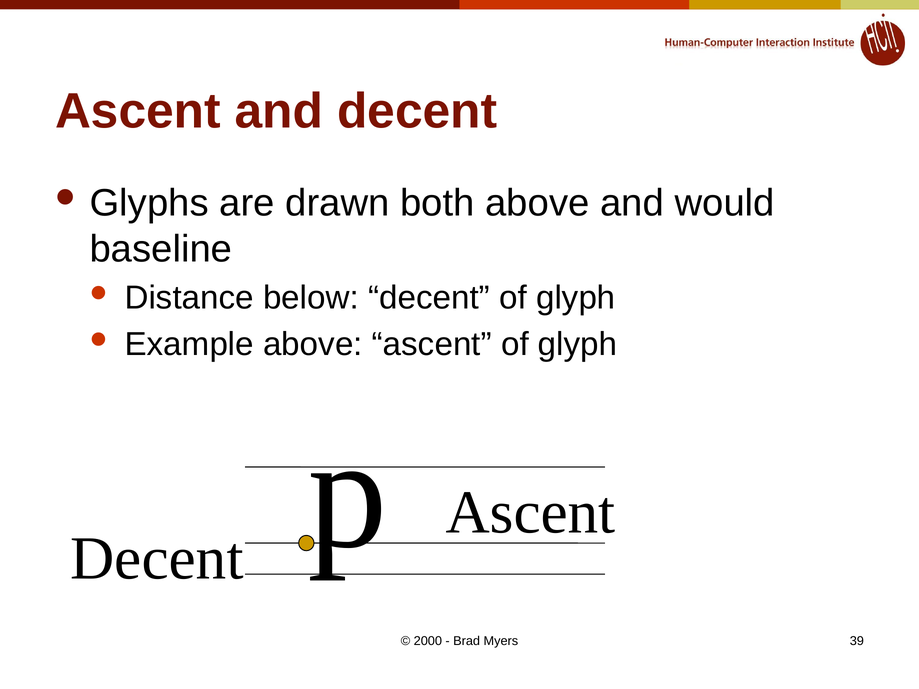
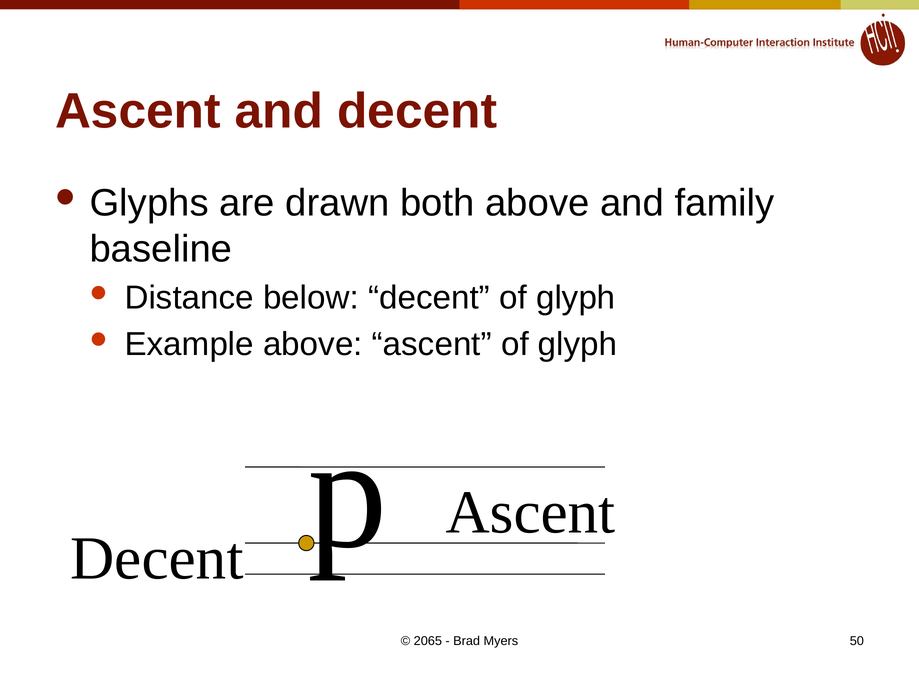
would: would -> family
2000: 2000 -> 2065
39: 39 -> 50
